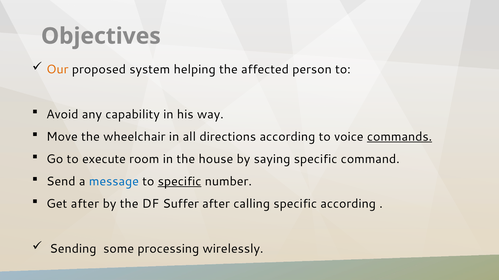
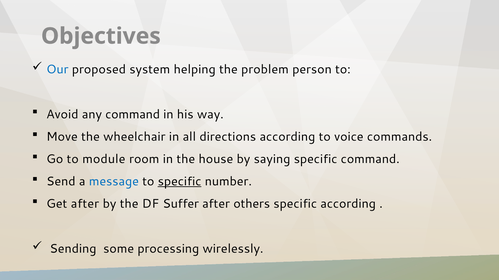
Our colour: orange -> blue
affected: affected -> problem
any capability: capability -> command
commands underline: present -> none
execute: execute -> module
calling: calling -> others
